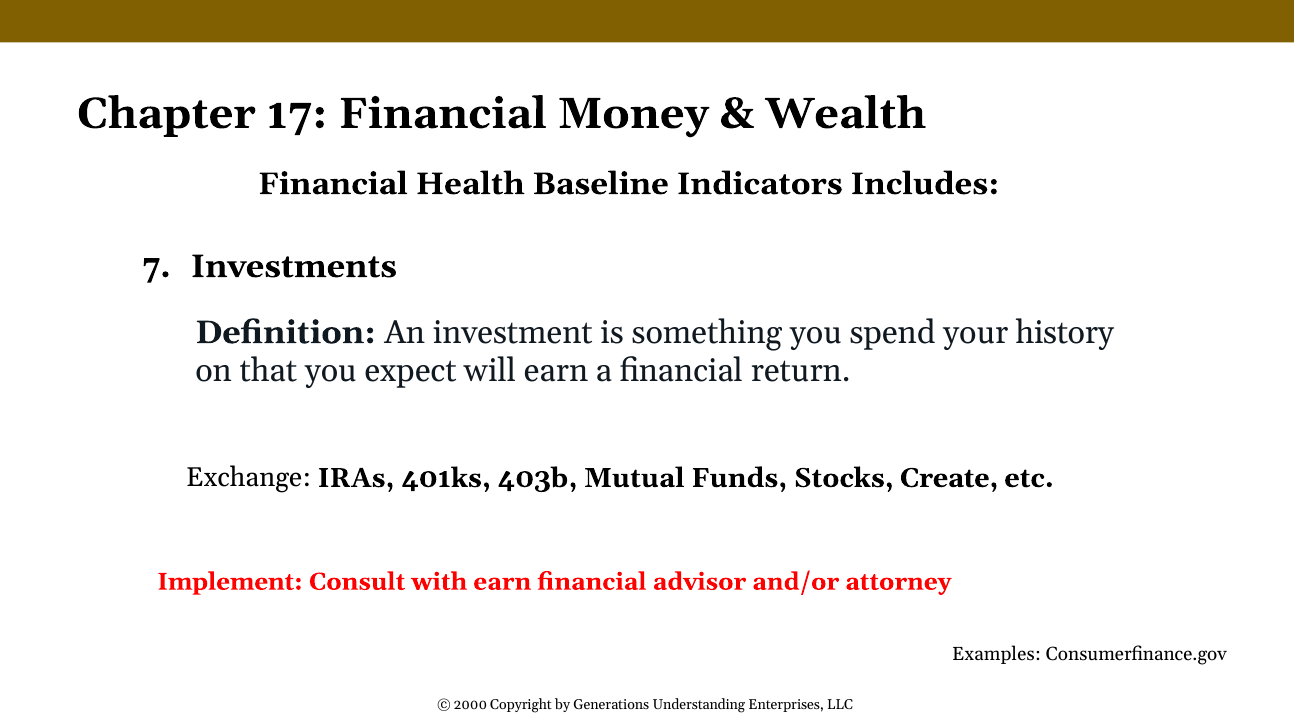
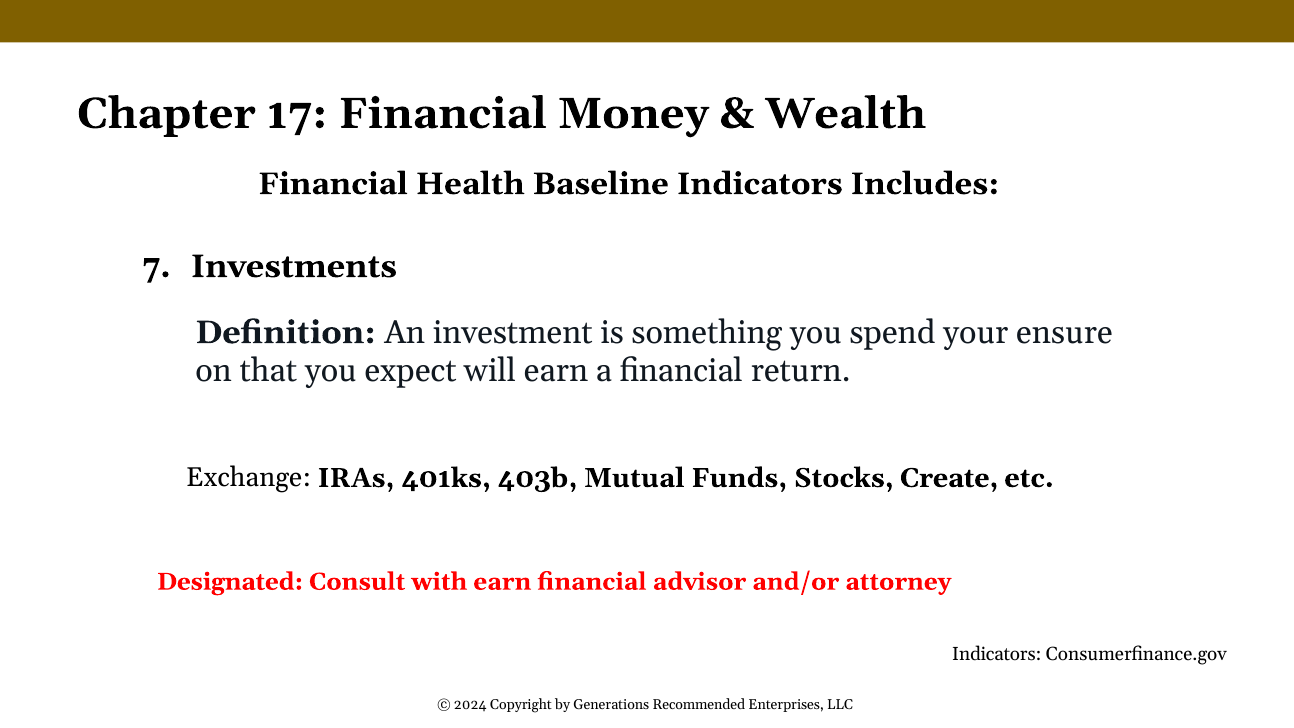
history: history -> ensure
Implement: Implement -> Designated
Examples at (996, 655): Examples -> Indicators
2000: 2000 -> 2024
Understanding: Understanding -> Recommended
